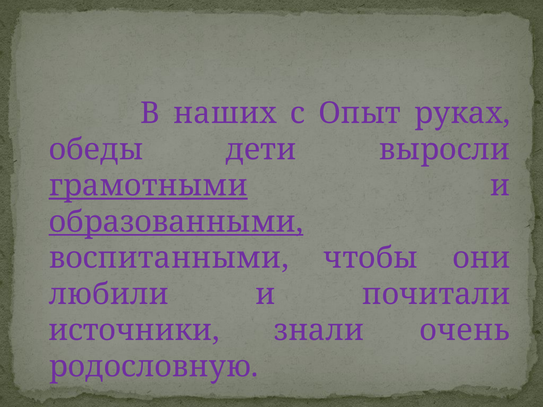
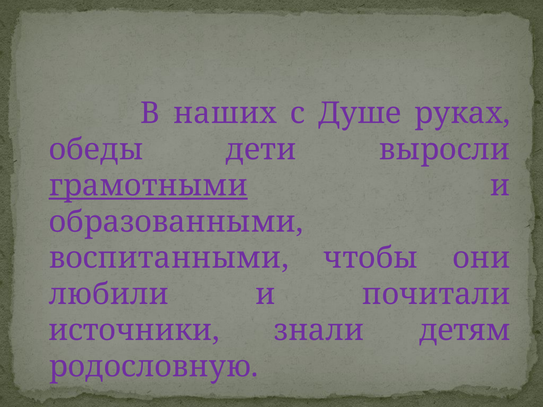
Опыт: Опыт -> Душе
образованными underline: present -> none
очень: очень -> детям
